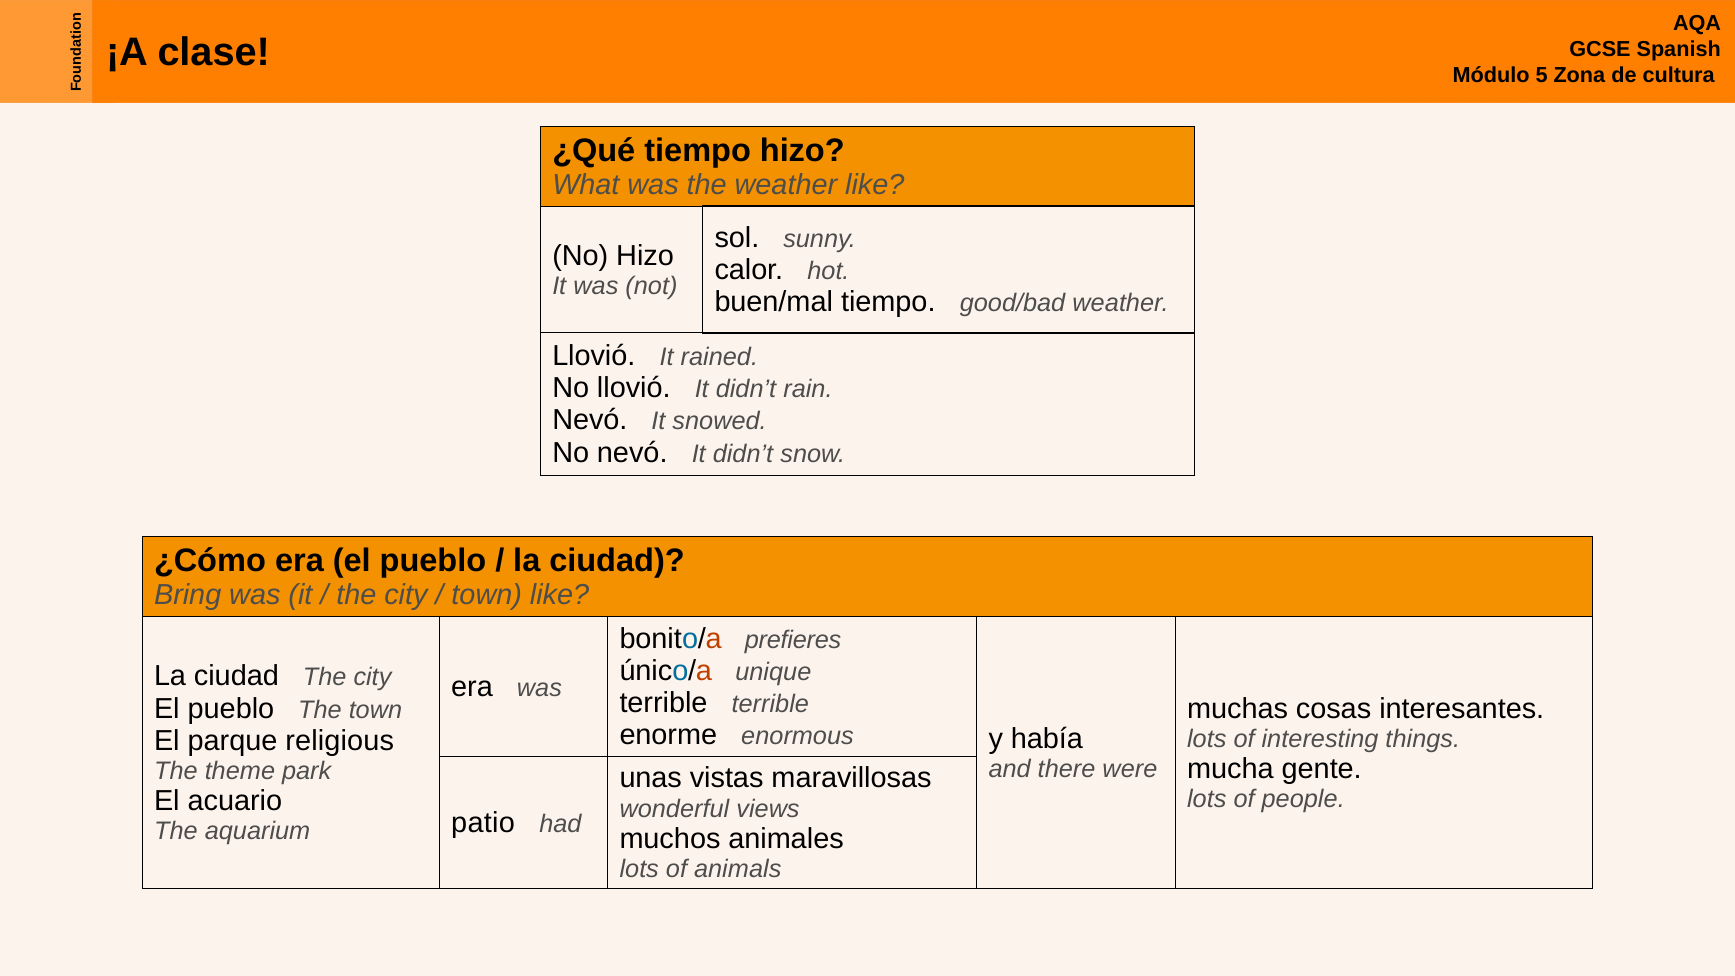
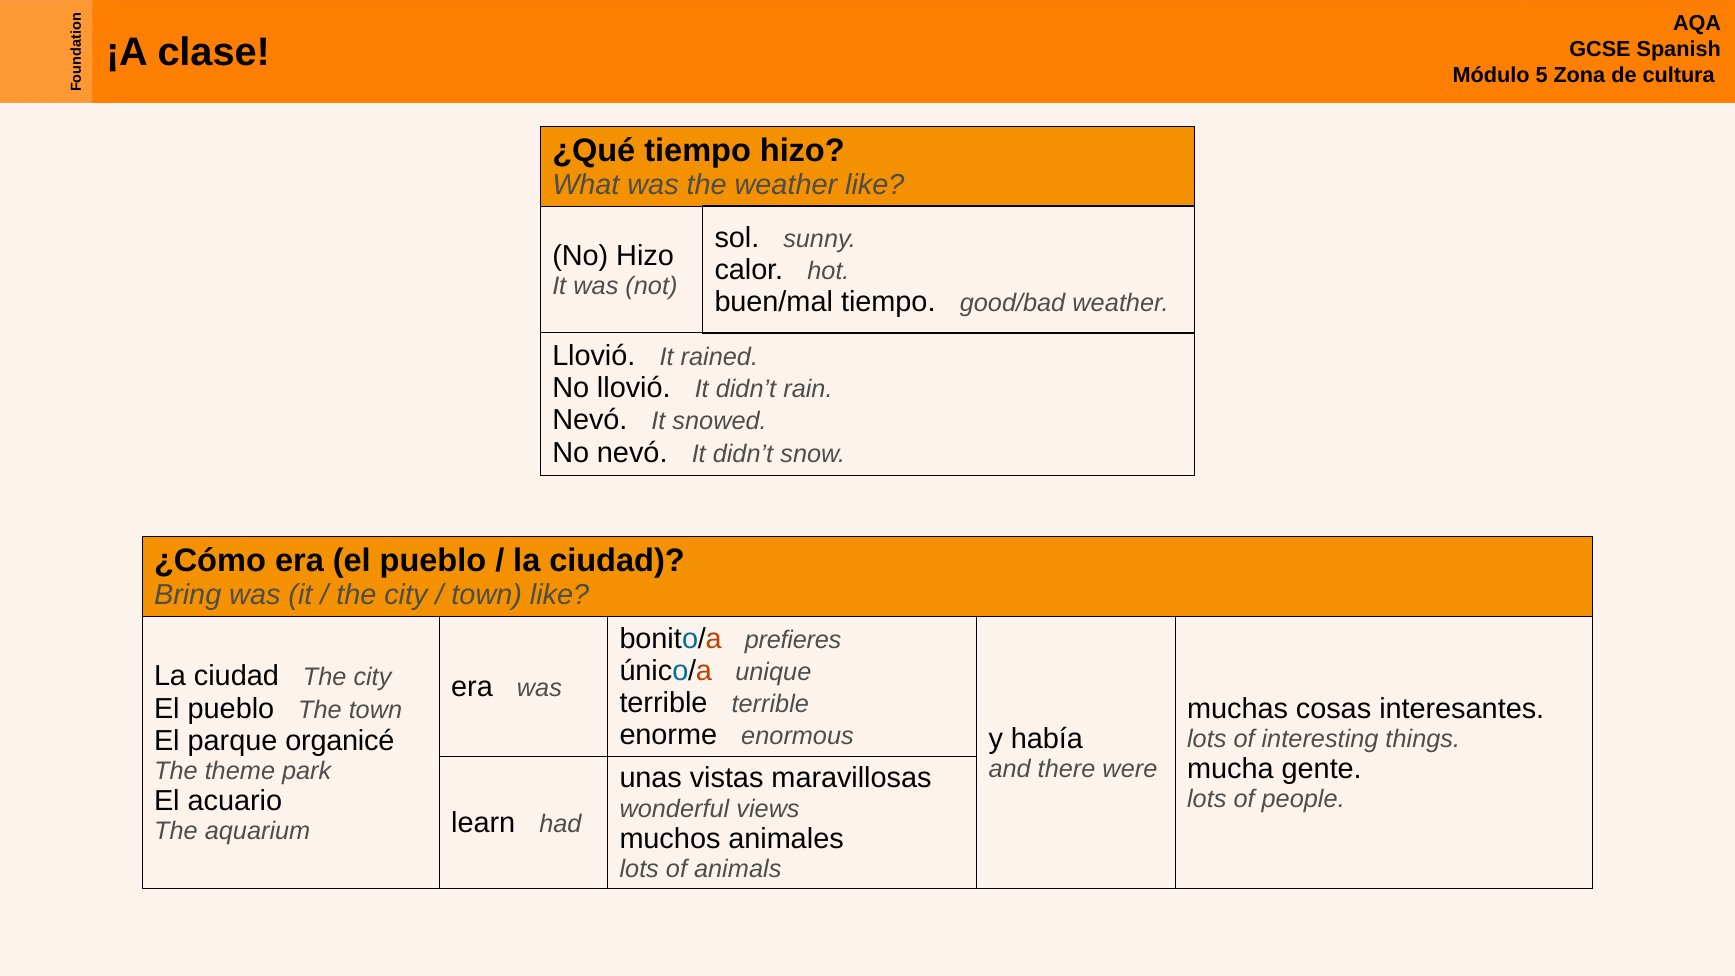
religious: religious -> organicé
patio: patio -> learn
